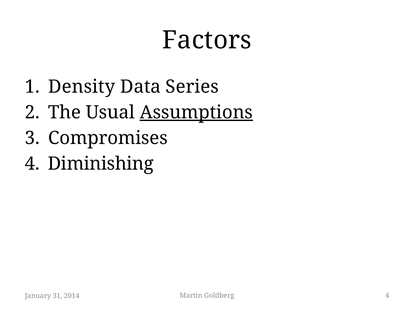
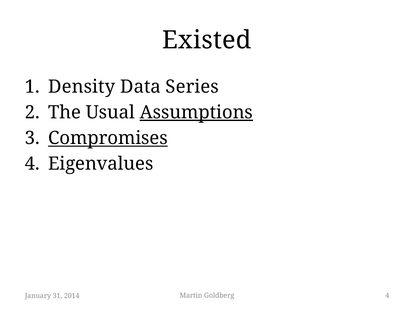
Factors: Factors -> Existed
Compromises underline: none -> present
Diminishing: Diminishing -> Eigenvalues
